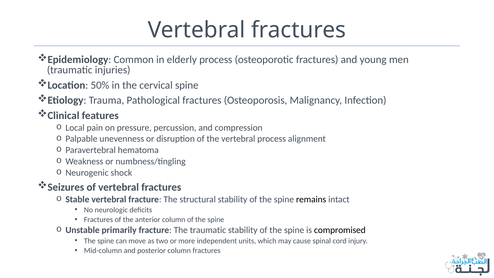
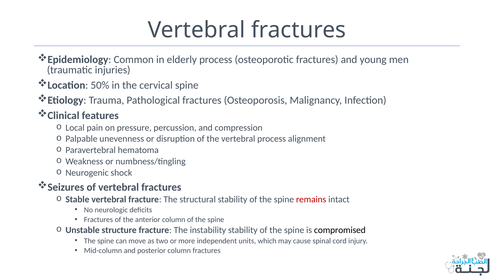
remains colour: black -> red
primarily: primarily -> structure
The traumatic: traumatic -> instability
